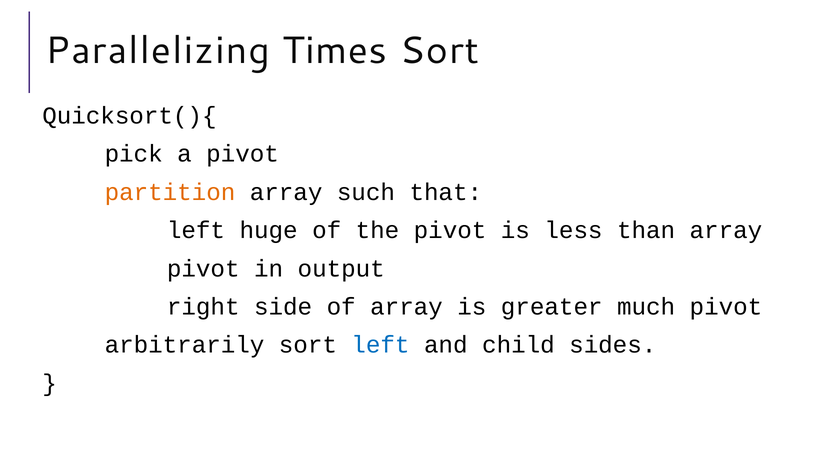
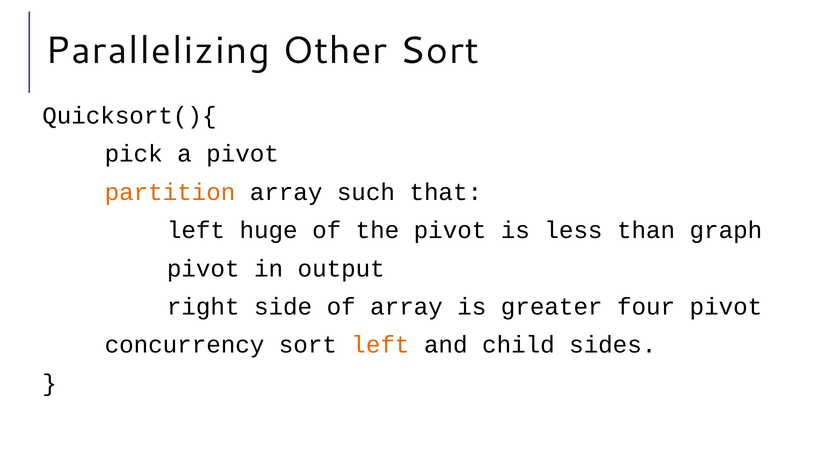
Times: Times -> Other
than array: array -> graph
much: much -> four
arbitrarily: arbitrarily -> concurrency
left at (380, 345) colour: blue -> orange
